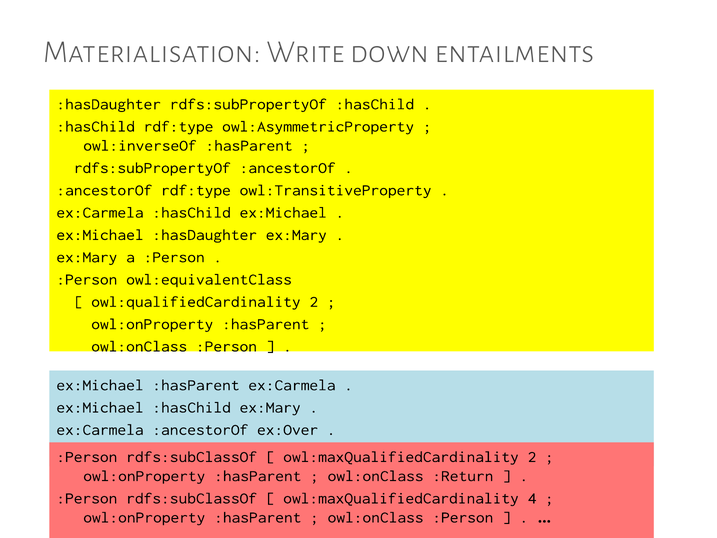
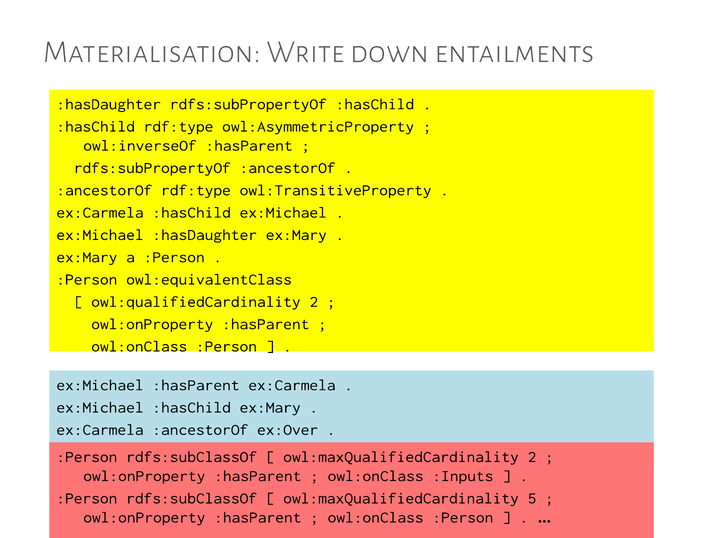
:Return: :Return -> :Inputs
4: 4 -> 5
